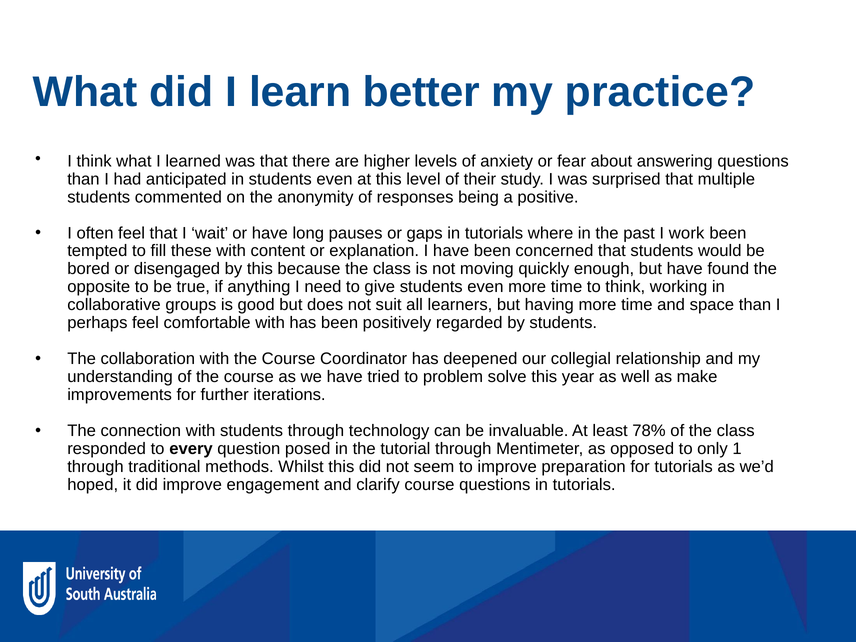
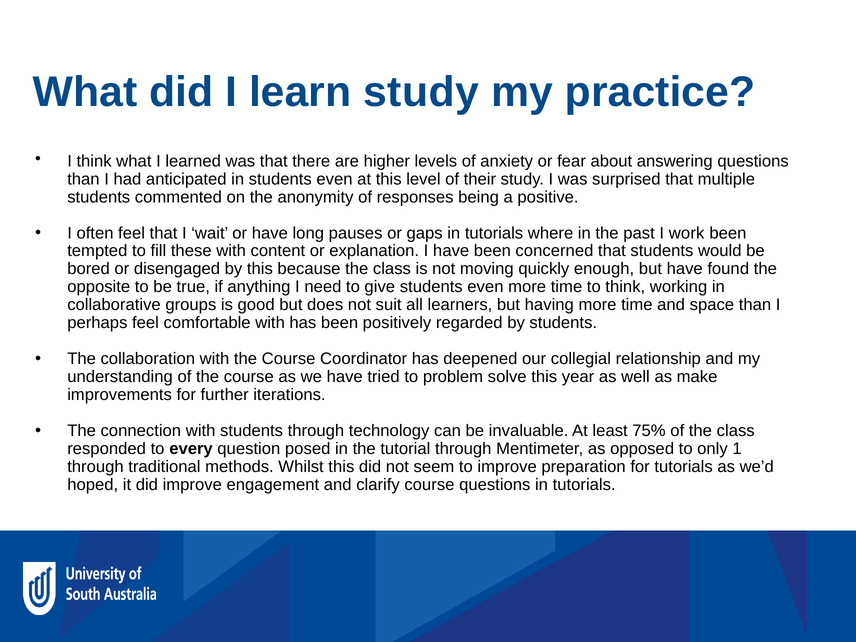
learn better: better -> study
78%: 78% -> 75%
